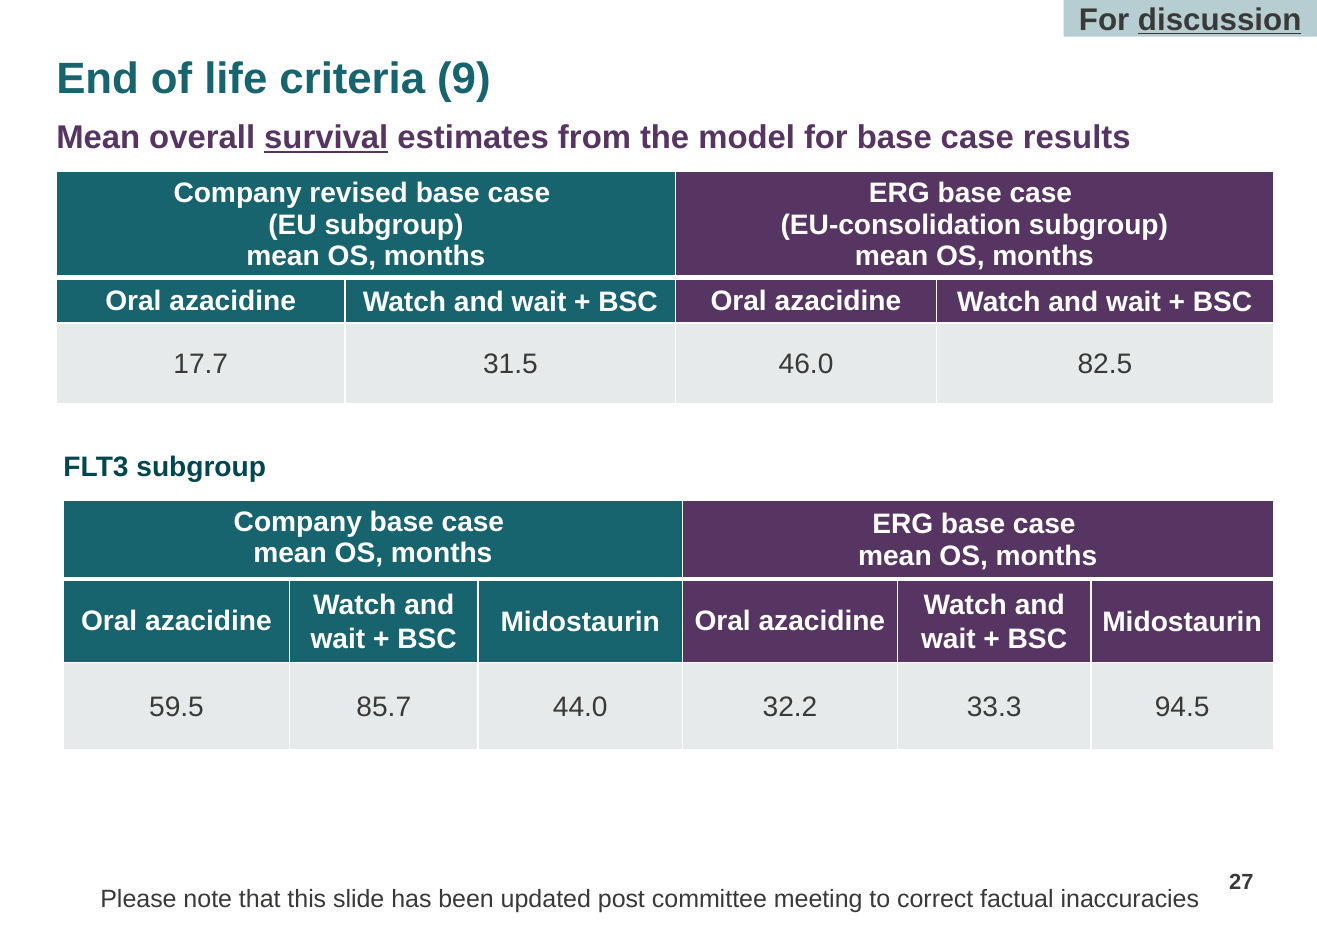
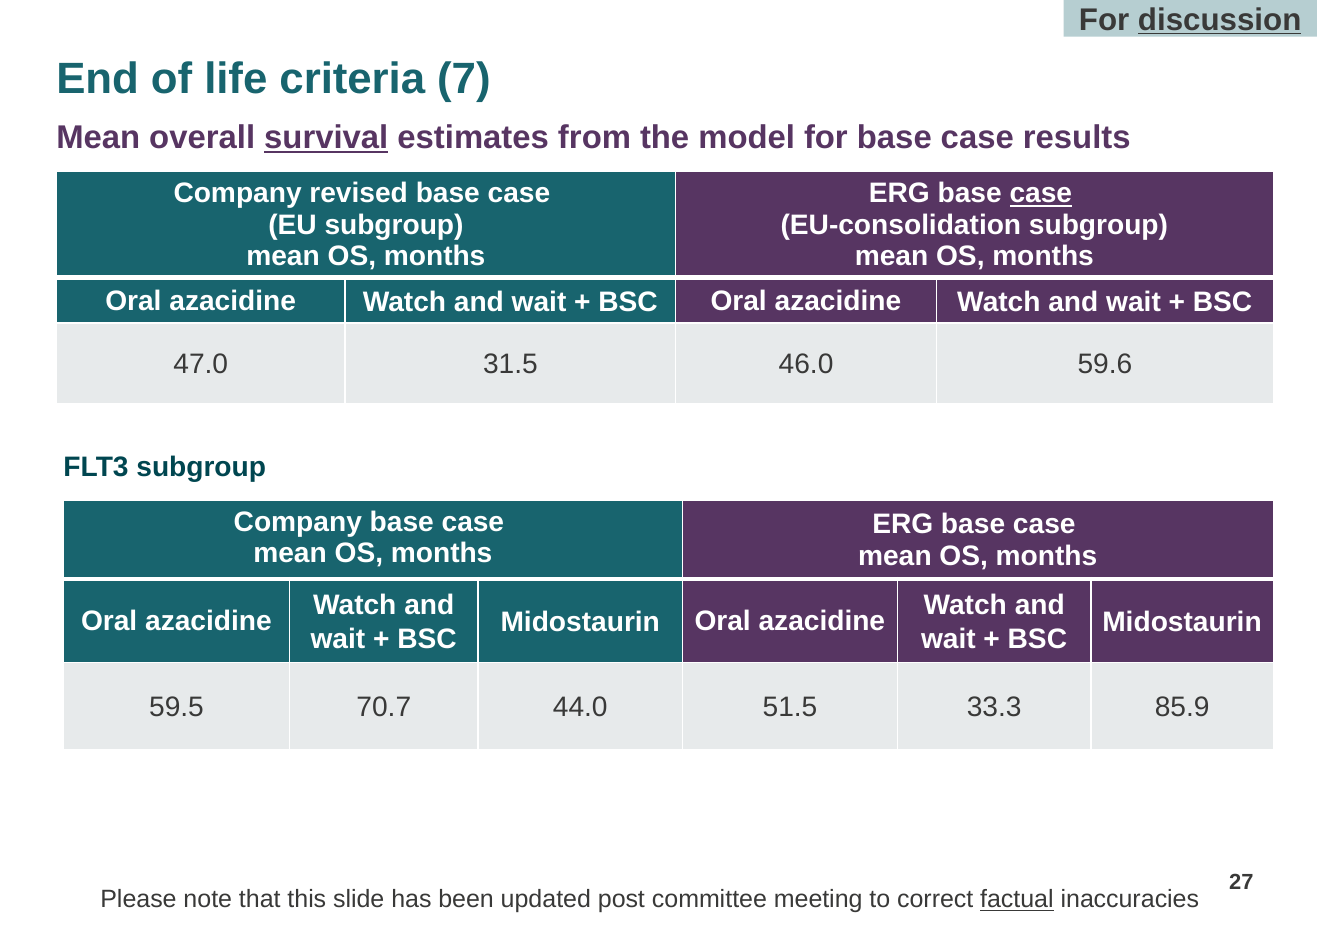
9: 9 -> 7
case at (1041, 194) underline: none -> present
17.7: 17.7 -> 47.0
82.5: 82.5 -> 59.6
85.7: 85.7 -> 70.7
32.2: 32.2 -> 51.5
94.5: 94.5 -> 85.9
factual underline: none -> present
